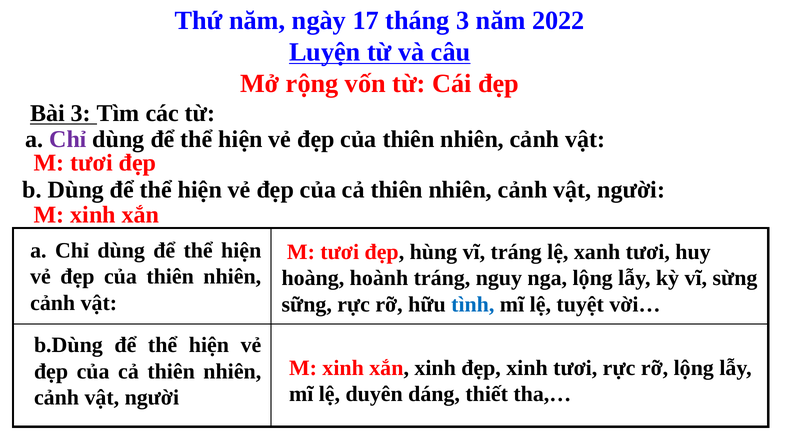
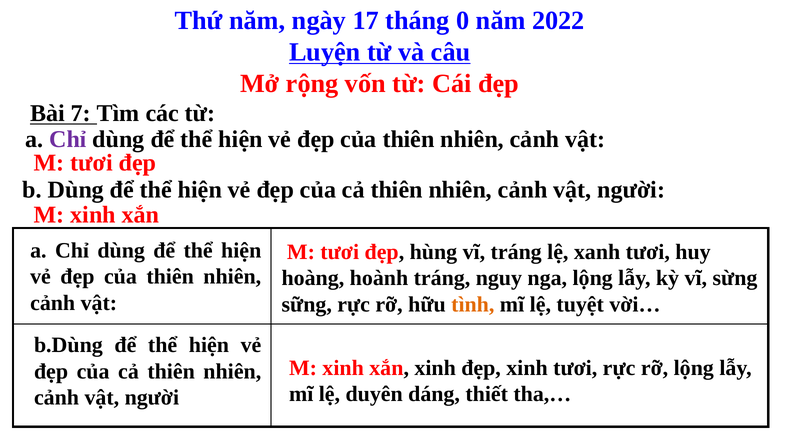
tháng 3: 3 -> 0
Bài 3: 3 -> 7
tình colour: blue -> orange
